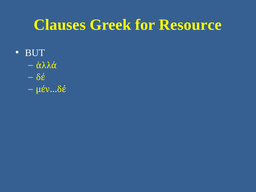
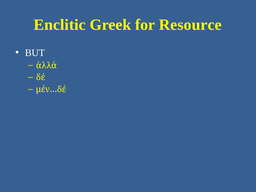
Clauses: Clauses -> Enclitic
